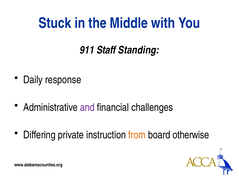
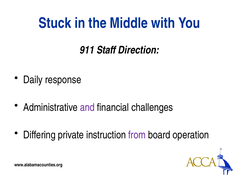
Standing: Standing -> Direction
from colour: orange -> purple
otherwise: otherwise -> operation
